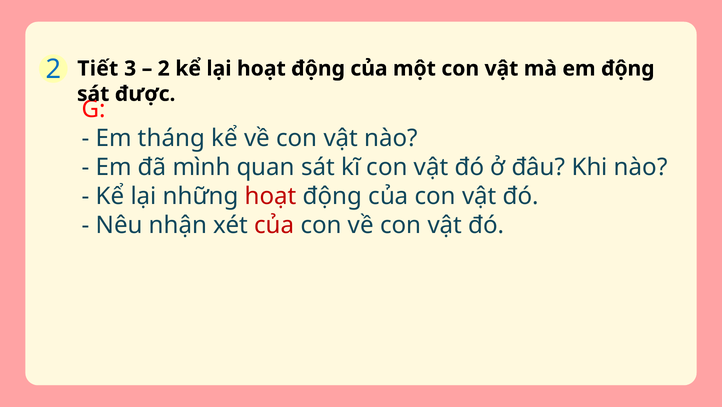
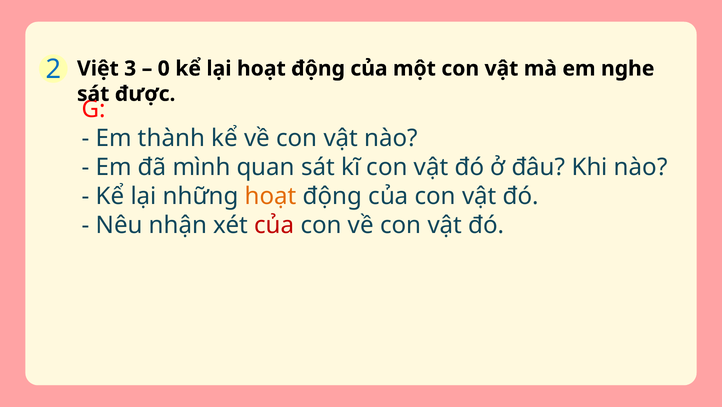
Tiết: Tiết -> Việt
2 at (164, 69): 2 -> 0
em động: động -> nghe
tháng: tháng -> thành
hoạt at (271, 196) colour: red -> orange
